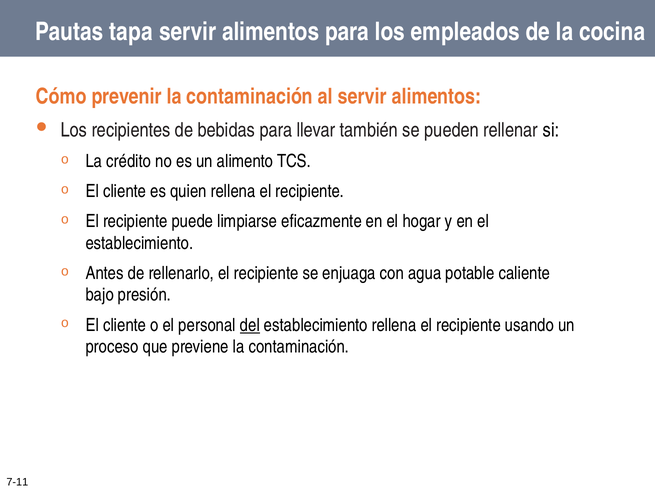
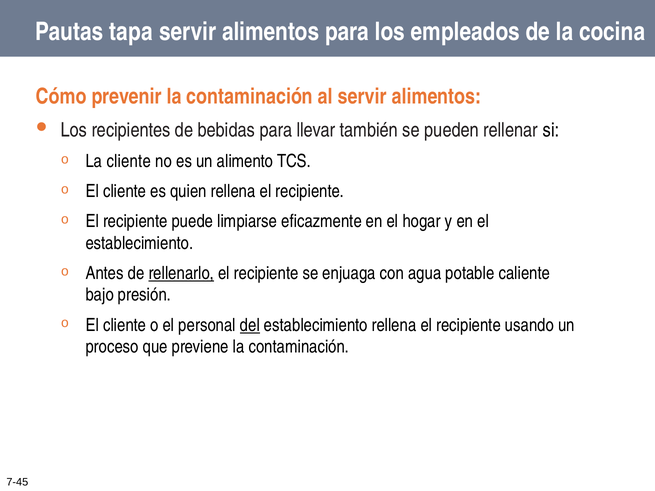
La crédito: crédito -> cliente
rellenarlo underline: none -> present
7-11: 7-11 -> 7-45
